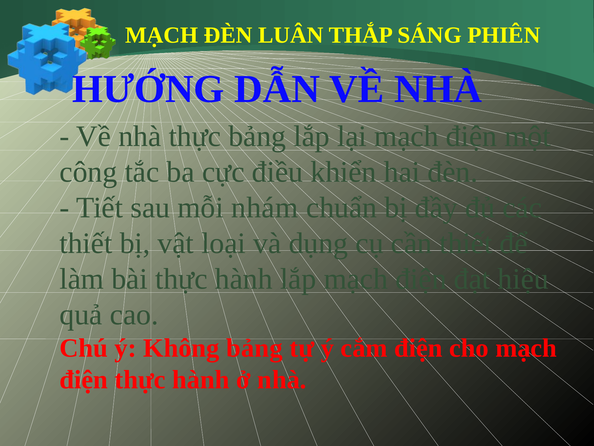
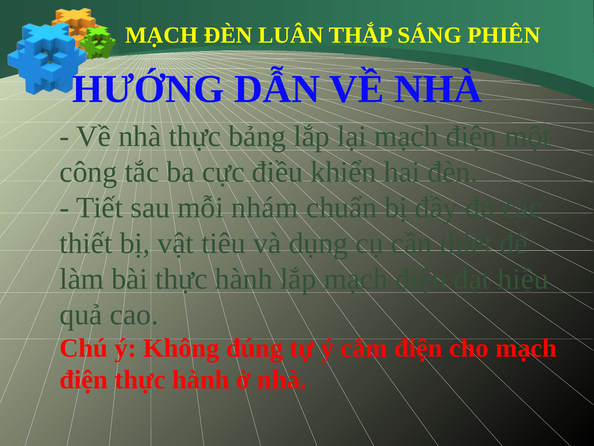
loại: loại -> tiêu
Không bảng: bảng -> đúng
